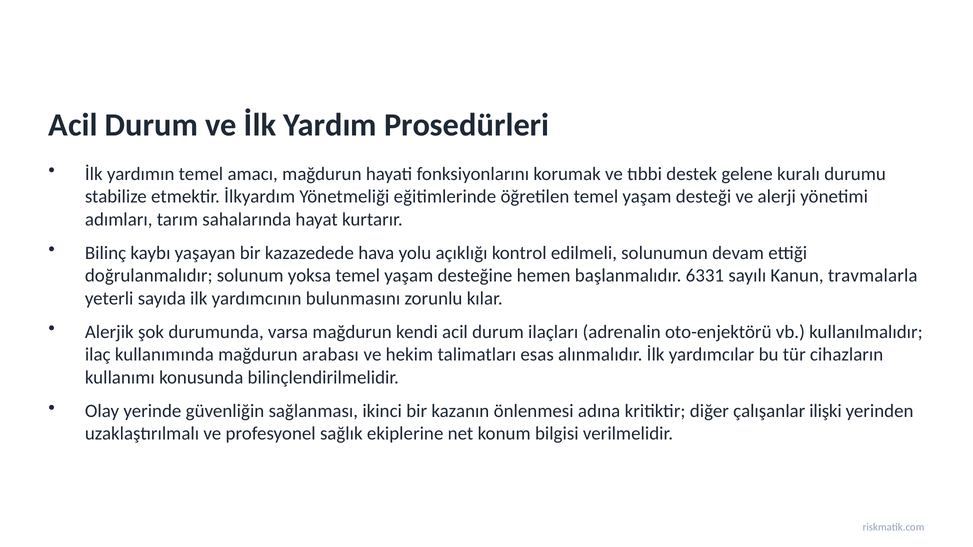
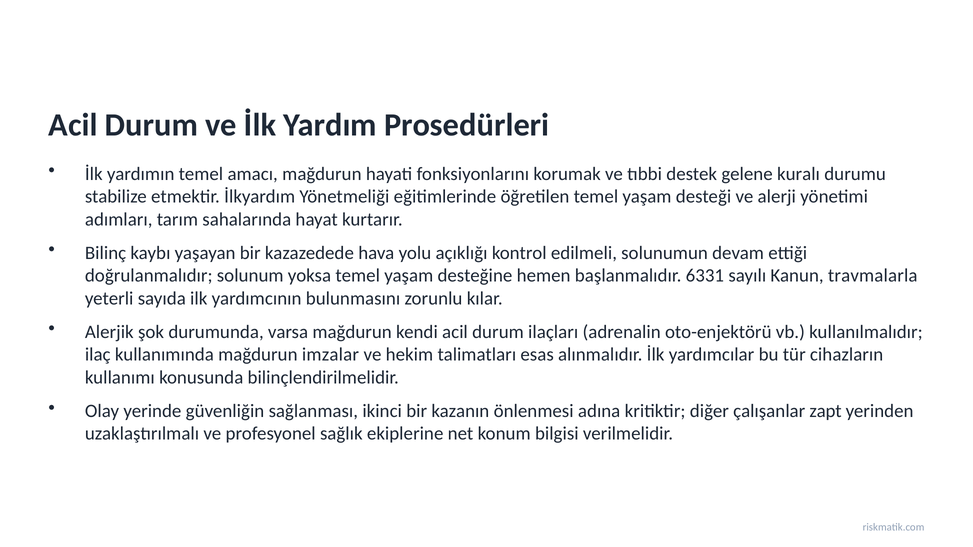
arabası: arabası -> imzalar
ilişki: ilişki -> zapt
